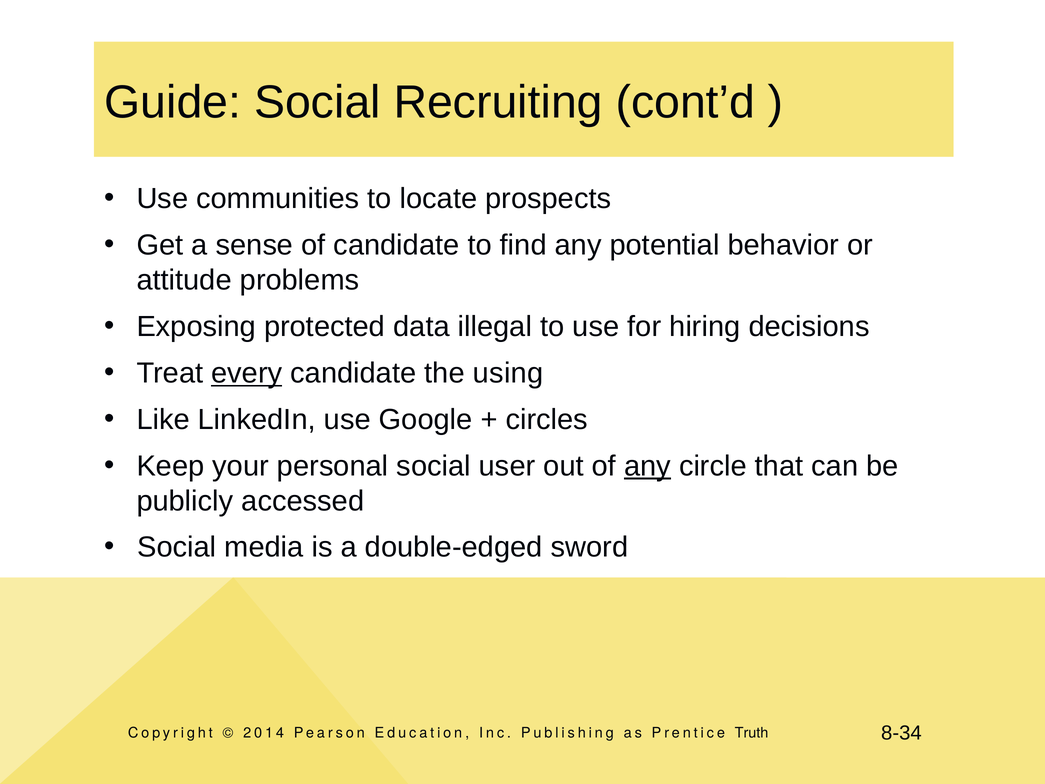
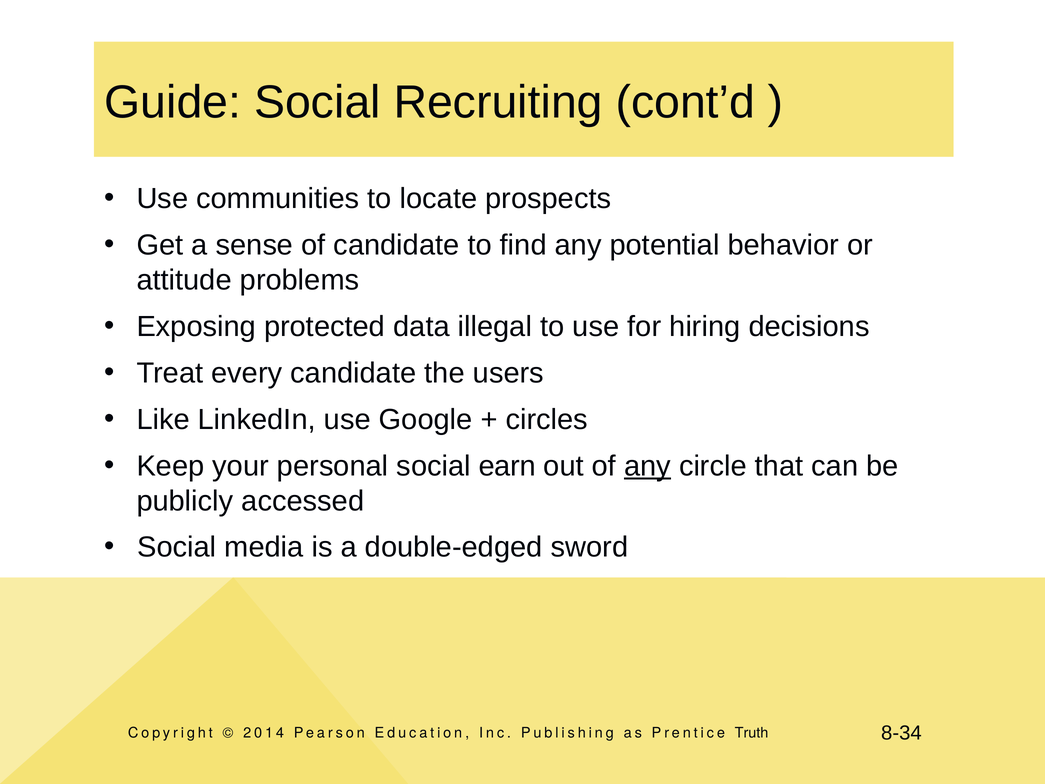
every underline: present -> none
using: using -> users
user: user -> earn
